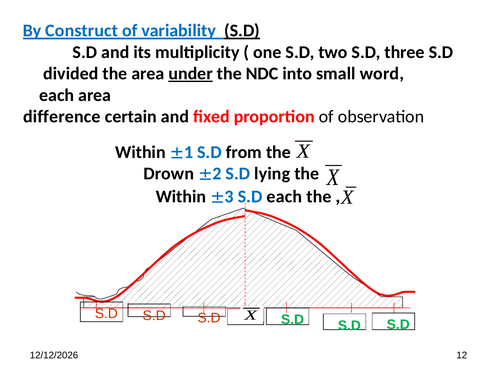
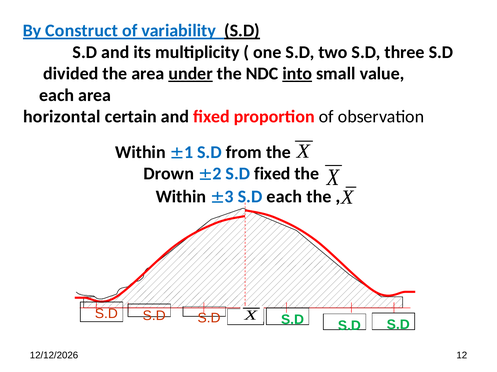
into underline: none -> present
word: word -> value
difference: difference -> horizontal
S.D lying: lying -> fixed
